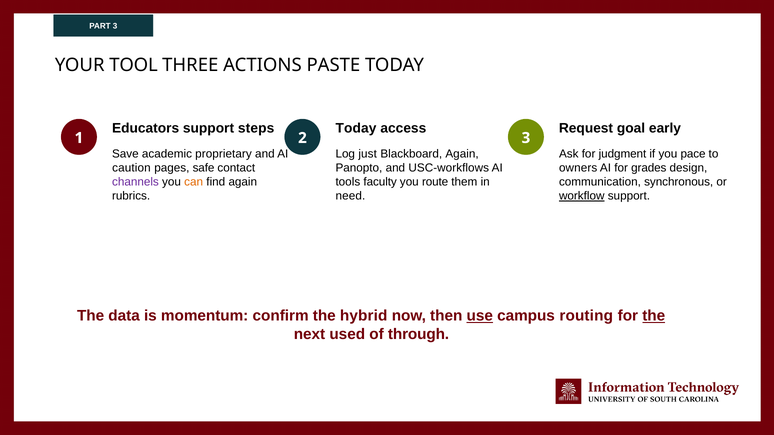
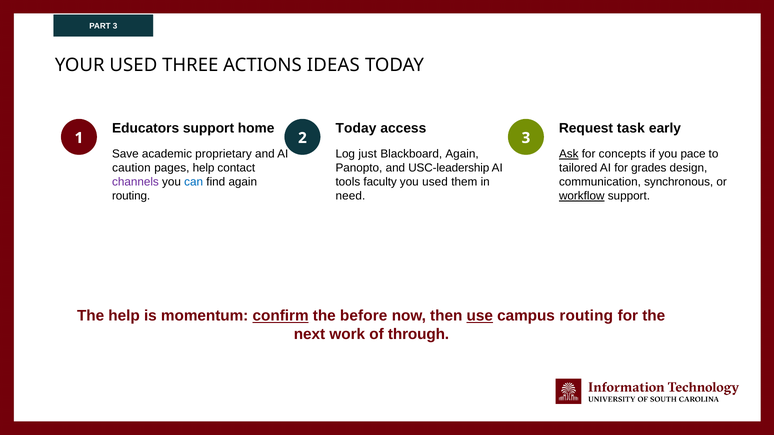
YOUR TOOL: TOOL -> USED
PASTE: PASTE -> IDEAS
steps: steps -> home
goal: goal -> task
Ask underline: none -> present
judgment: judgment -> concepts
pages safe: safe -> help
USC-workflows: USC-workflows -> USC-leadership
owners: owners -> tailored
can colour: orange -> blue
you route: route -> used
rubrics at (131, 196): rubrics -> routing
The data: data -> help
confirm underline: none -> present
hybrid: hybrid -> before
the at (654, 316) underline: present -> none
used: used -> work
